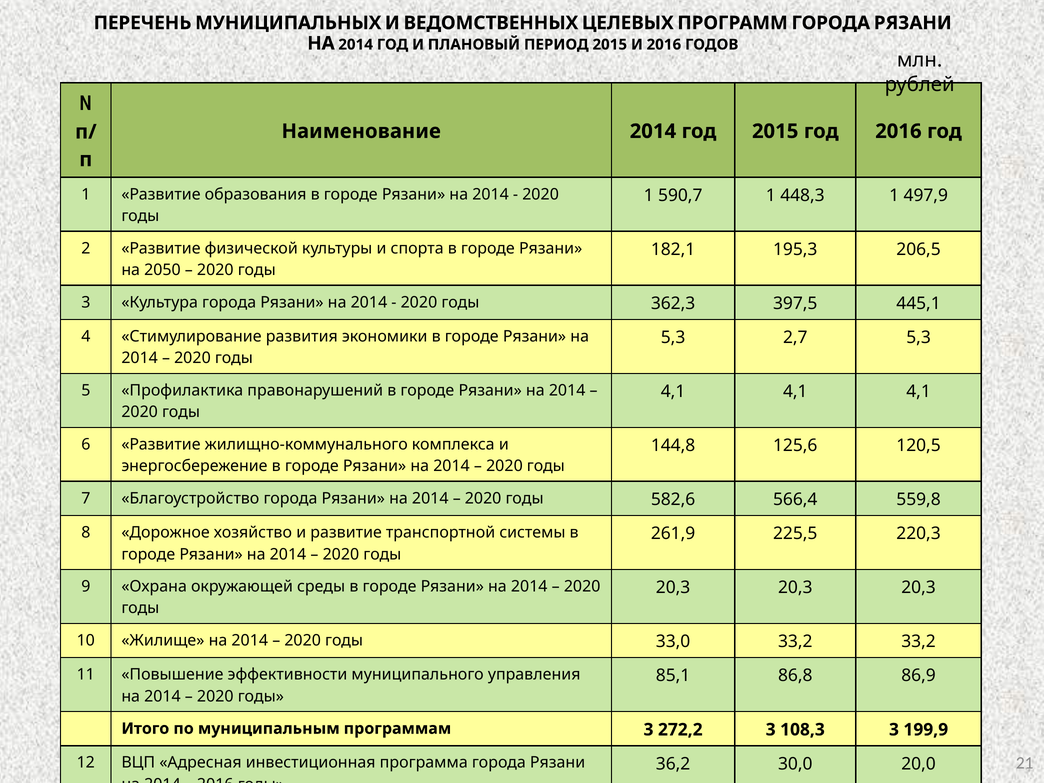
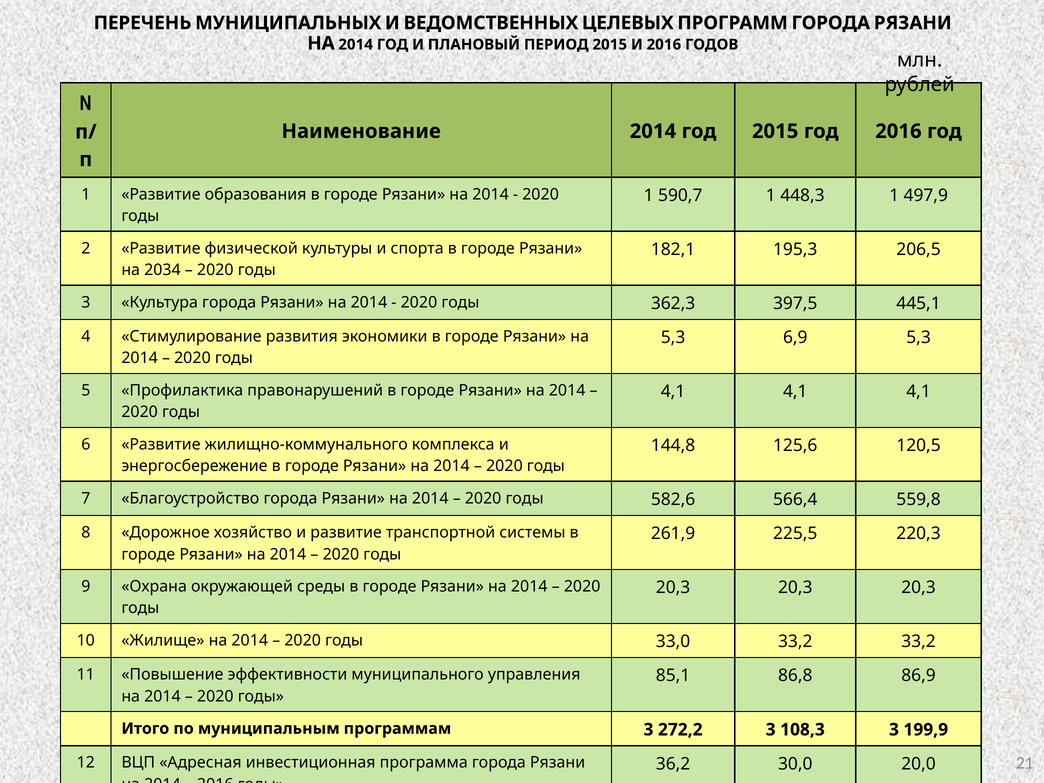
2050: 2050 -> 2034
2,7: 2,7 -> 6,9
